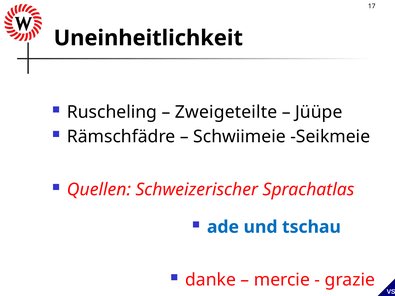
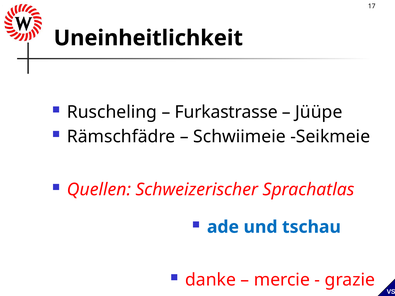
Zweigeteilte: Zweigeteilte -> Furkastrasse
